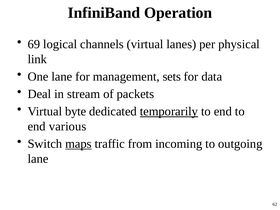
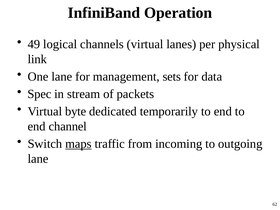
69: 69 -> 49
Deal: Deal -> Spec
temporarily underline: present -> none
various: various -> channel
